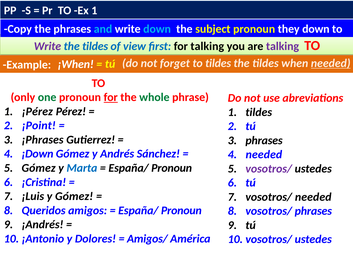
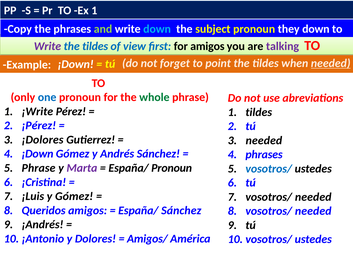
and colour: light blue -> light green
for talking: talking -> amigos
Example ¡When: ¡When -> ¡Down
to tildes: tildes -> point
one colour: green -> blue
for at (111, 97) underline: present -> none
¡Pérez: ¡Pérez -> ¡Write
¡Point: ¡Point -> ¡Pérez
¡Phrases: ¡Phrases -> ¡Dolores
phrases at (264, 140): phrases -> needed
needed at (264, 154): needed -> phrases
Gómez at (39, 168): Gómez -> Phrase
Marta colour: blue -> purple
vosotros/ at (269, 169) colour: purple -> blue
Pronoun at (181, 210): Pronoun -> Sánchez
phrases at (313, 211): phrases -> needed
